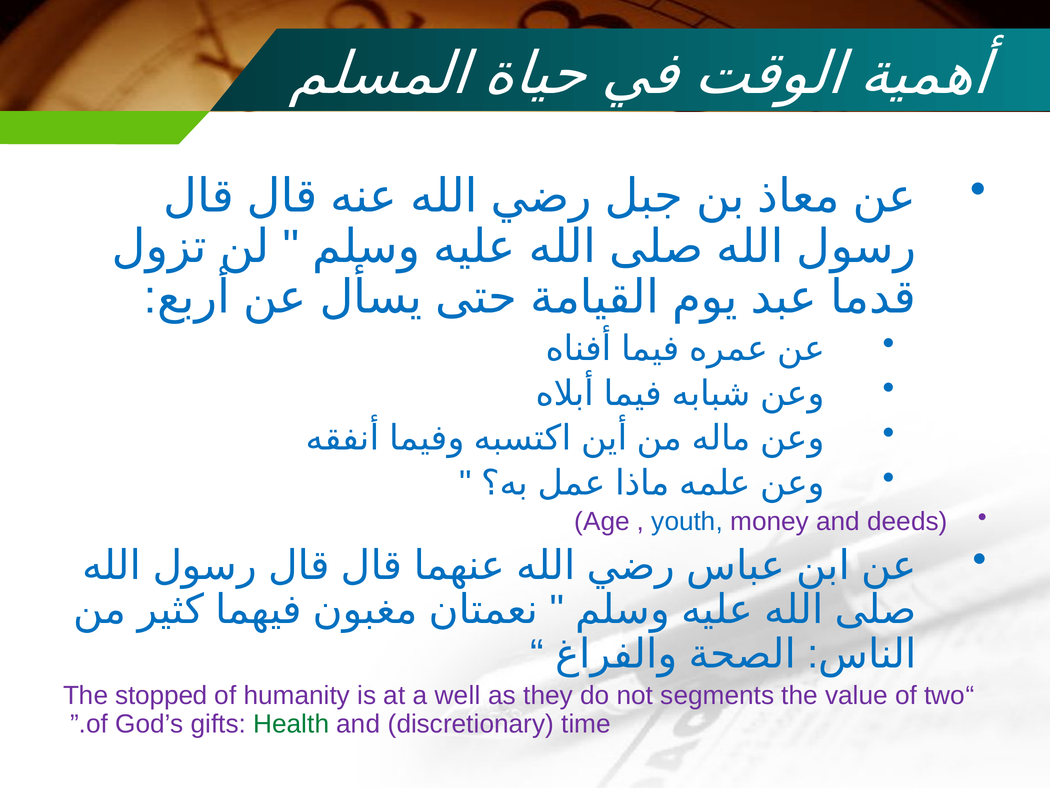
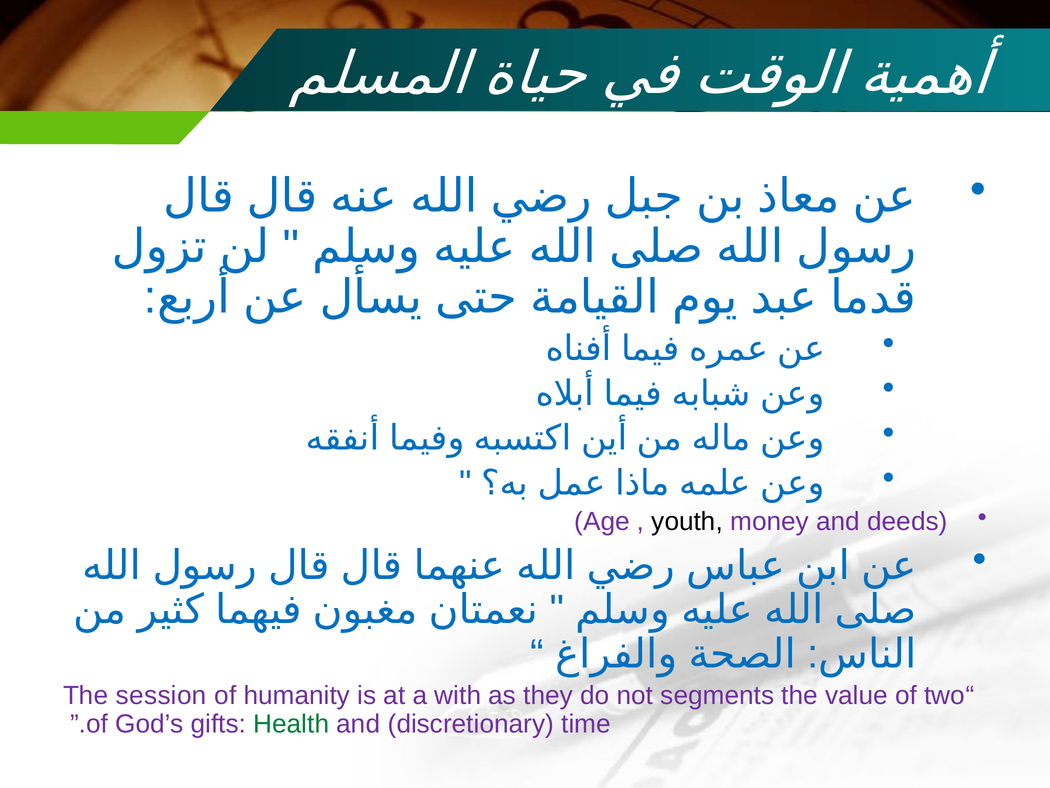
youth colour: blue -> black
stopped: stopped -> session
well: well -> with
